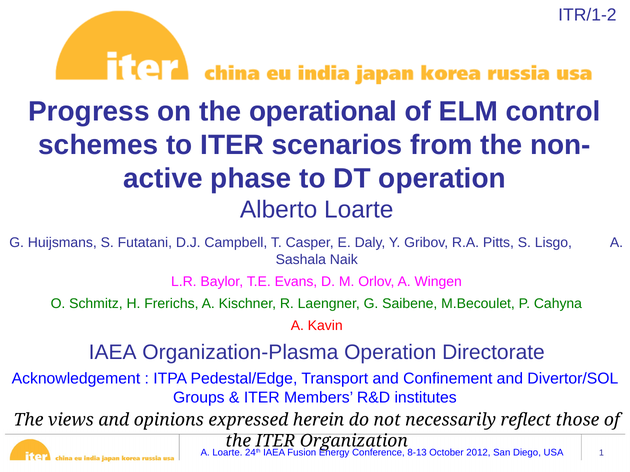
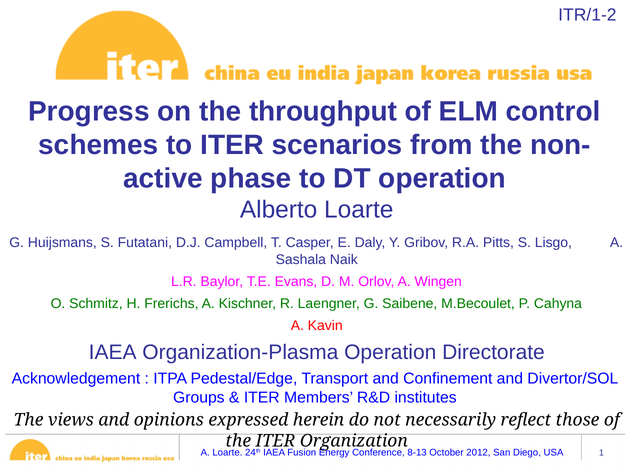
operational: operational -> throughput
